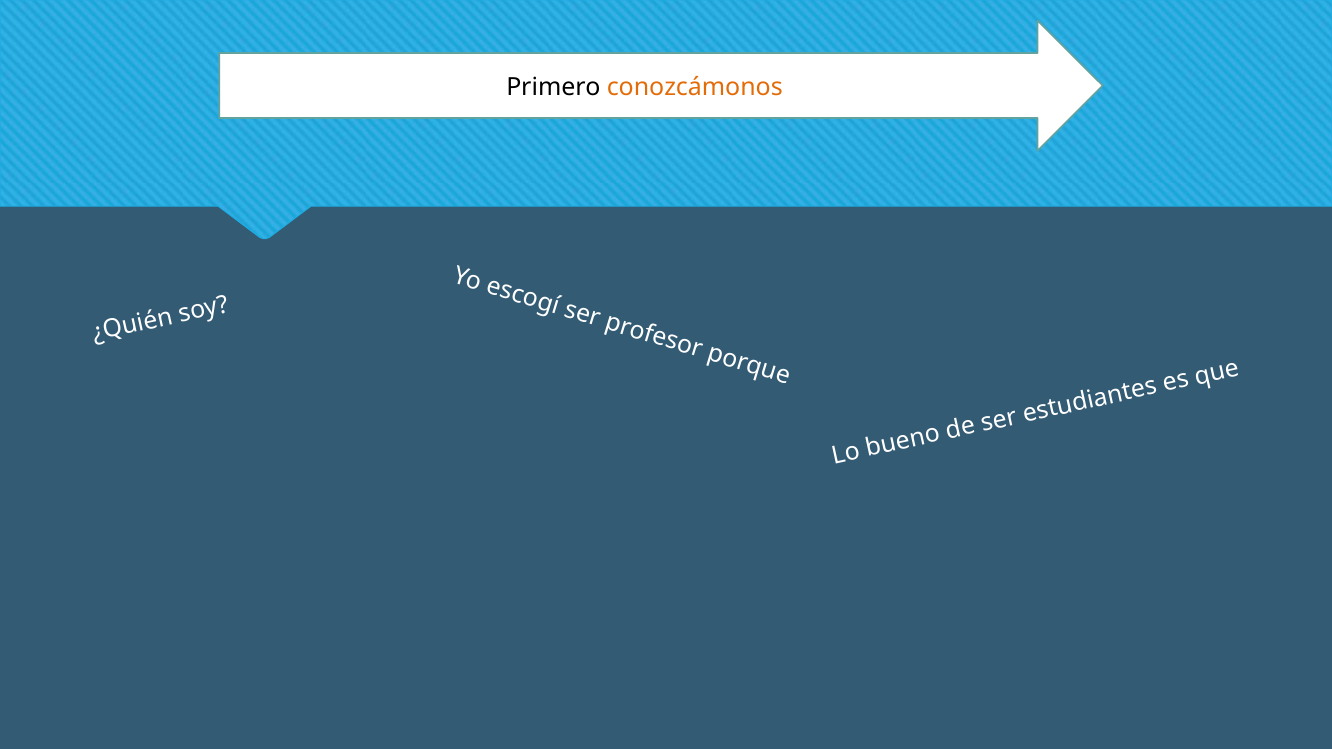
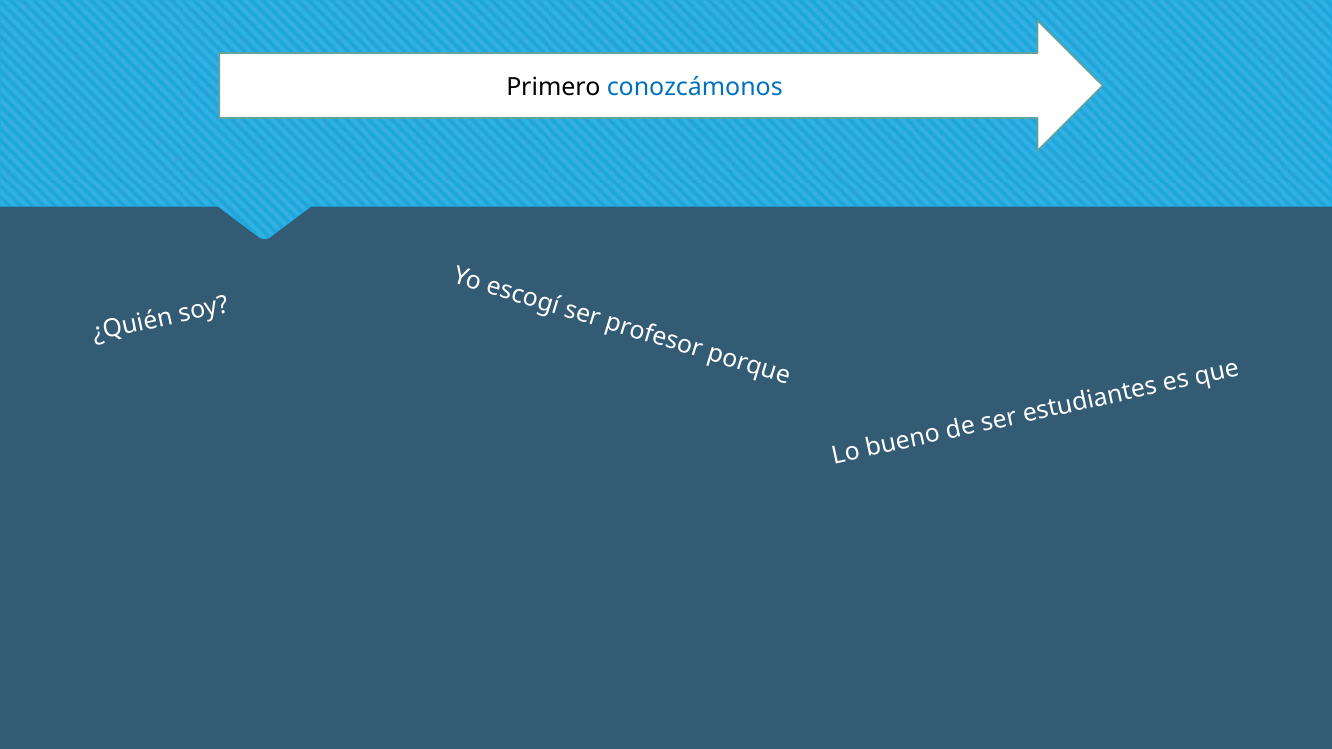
conozcámonos colour: orange -> blue
